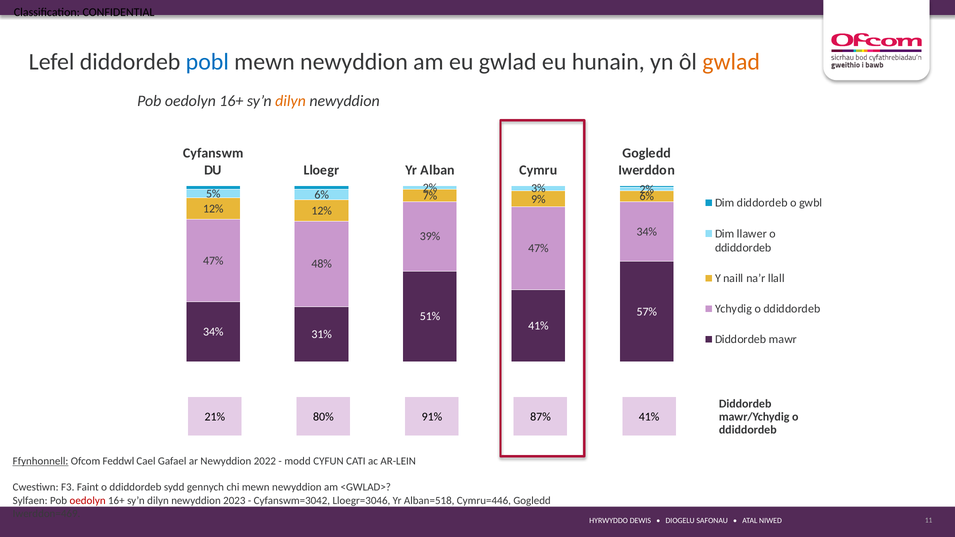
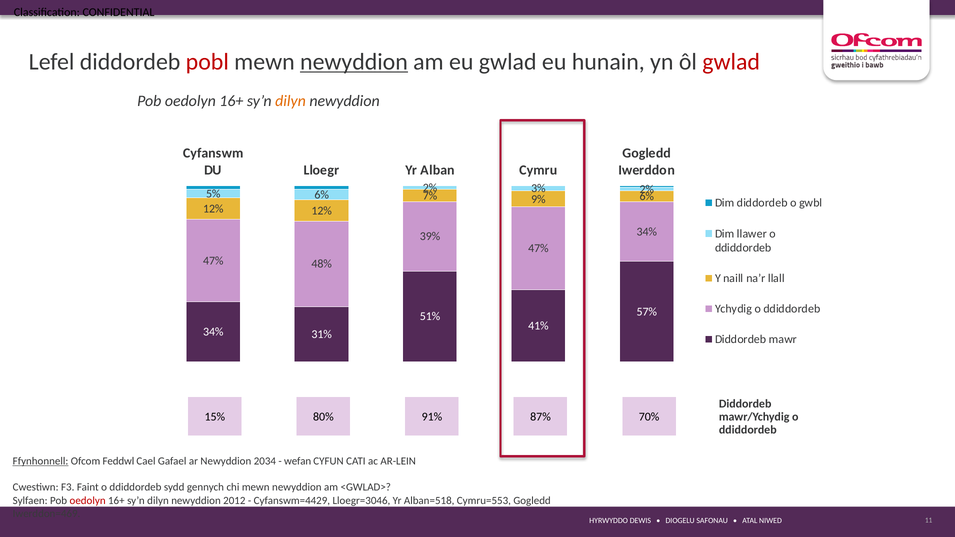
pobl colour: blue -> red
newyddion at (354, 62) underline: none -> present
gwlad at (731, 62) colour: orange -> red
21%: 21% -> 15%
41% at (649, 417): 41% -> 70%
2022: 2022 -> 2034
modd: modd -> wefan
2023: 2023 -> 2012
Cyfanswm=3042: Cyfanswm=3042 -> Cyfanswm=4429
Cymru=446: Cymru=446 -> Cymru=553
